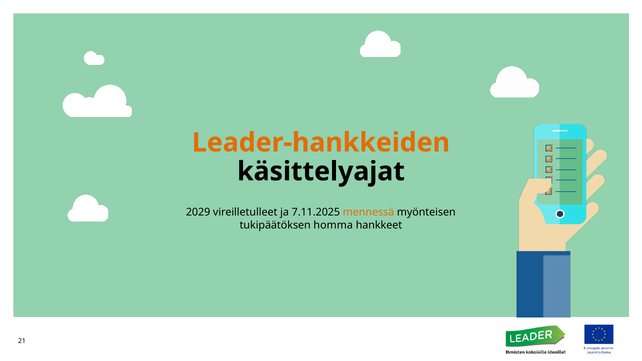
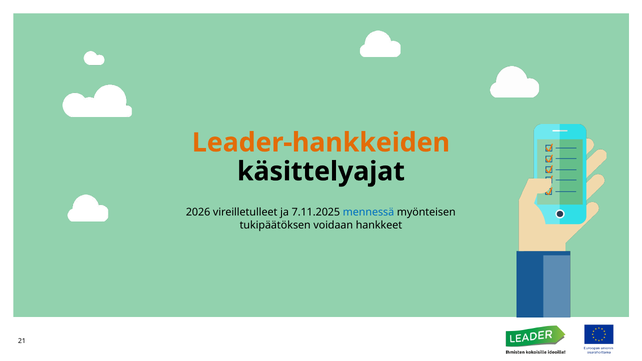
2029: 2029 -> 2026
mennessä colour: orange -> blue
homma: homma -> voidaan
